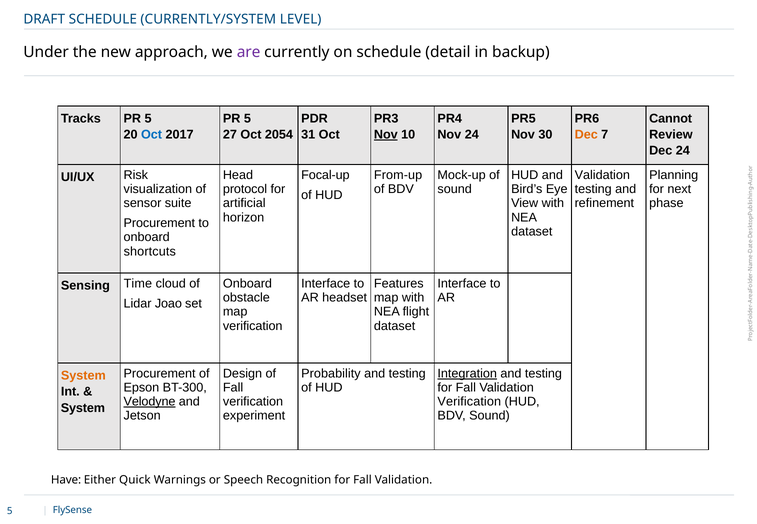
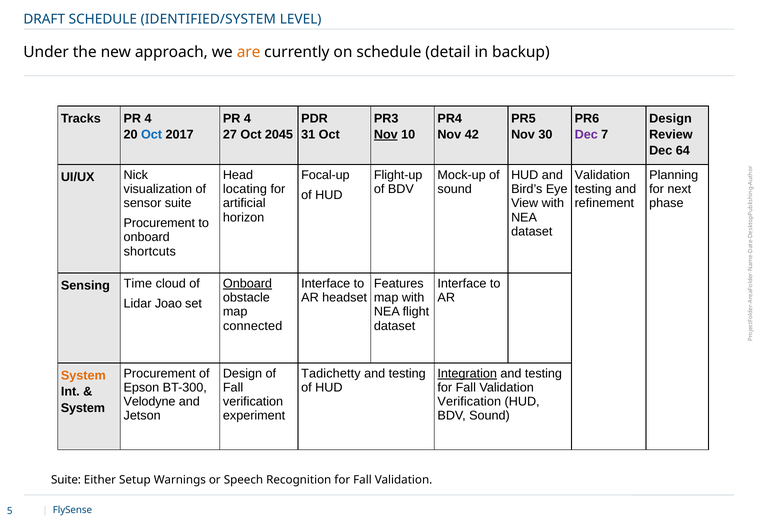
CURRENTLY/SYSTEM: CURRENTLY/SYSTEM -> IDENTIFIED/SYSTEM
are colour: purple -> orange
Tracks PR 5: 5 -> 4
5 at (247, 119): 5 -> 4
Cannot at (671, 119): Cannot -> Design
2054: 2054 -> 2045
Nov 24: 24 -> 42
Dec at (586, 135) colour: orange -> purple
Dec 24: 24 -> 64
From-up: From-up -> Flight-up
Risk: Risk -> Nick
protocol: protocol -> locating
Onboard at (247, 284) underline: none -> present
verification at (253, 326): verification -> connected
Probability: Probability -> Tadichetty
Velodyne underline: present -> none
Have at (66, 480): Have -> Suite
Quick: Quick -> Setup
